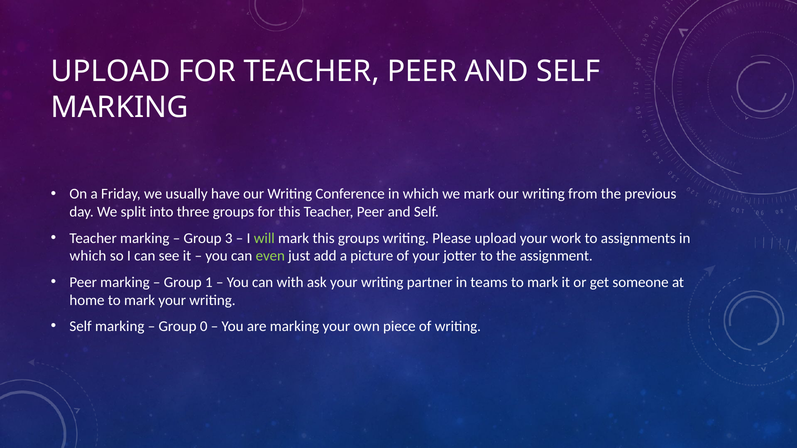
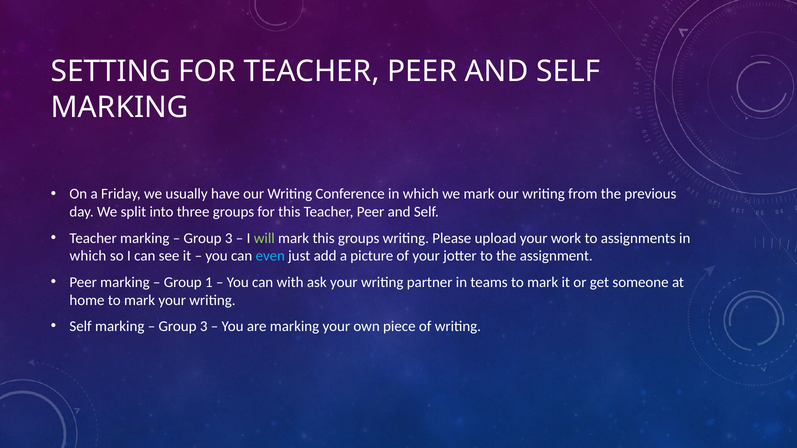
UPLOAD at (111, 72): UPLOAD -> SETTING
even colour: light green -> light blue
0 at (204, 327): 0 -> 3
